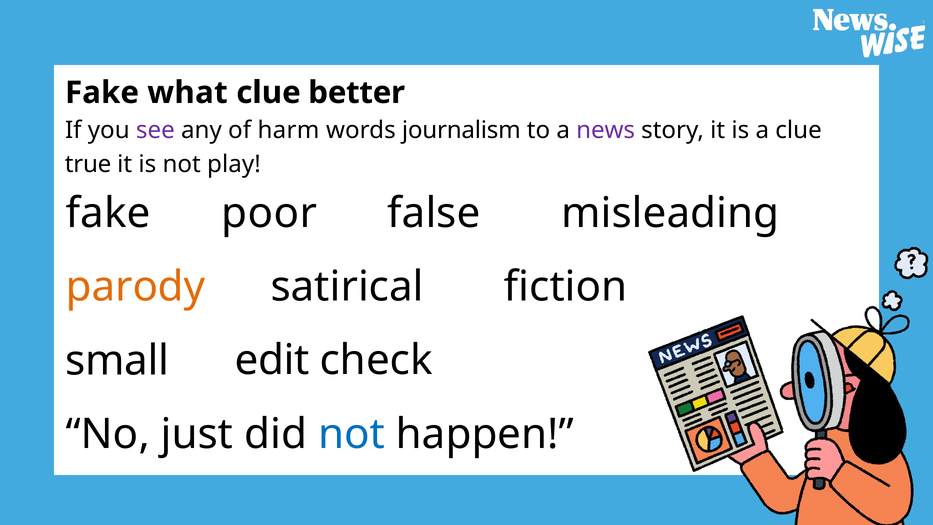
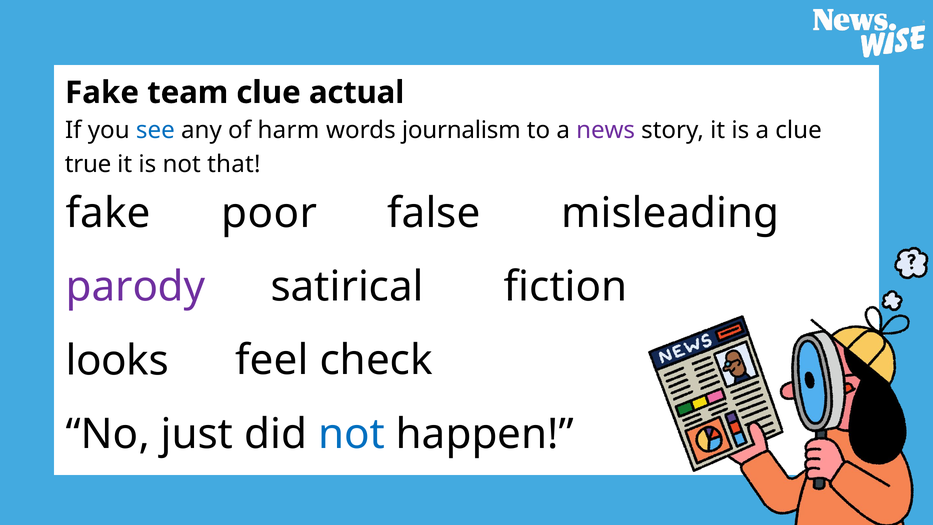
what: what -> team
better: better -> actual
see colour: purple -> blue
play: play -> that
parody colour: orange -> purple
edit: edit -> feel
small: small -> looks
